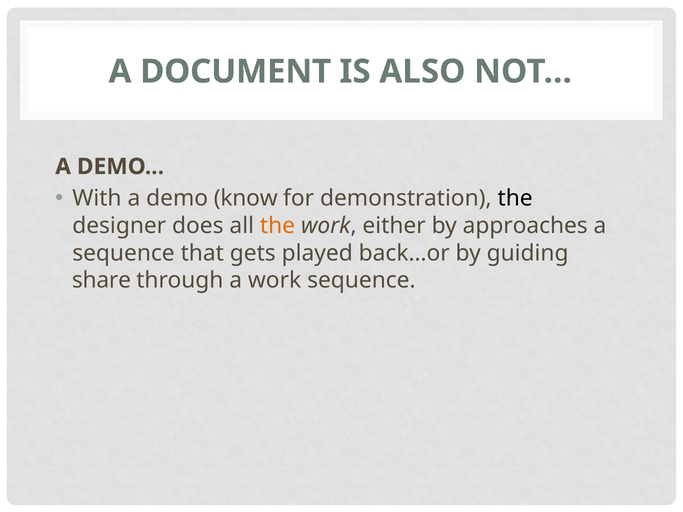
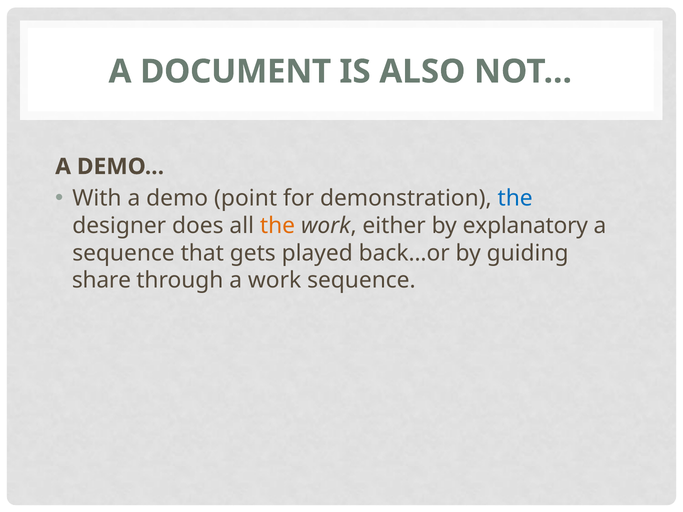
know: know -> point
the at (515, 199) colour: black -> blue
approaches: approaches -> explanatory
